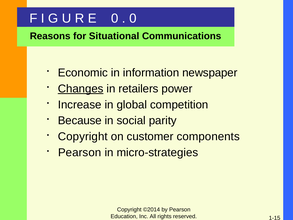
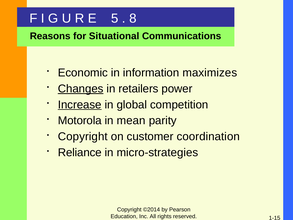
E 0: 0 -> 5
0 at (133, 18): 0 -> 8
newspaper: newspaper -> maximizes
Increase underline: none -> present
Because: Because -> Motorola
social: social -> mean
components: components -> coordination
Pearson at (80, 152): Pearson -> Reliance
